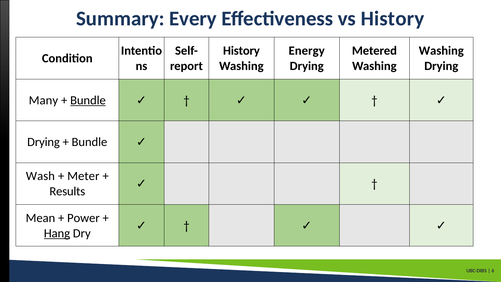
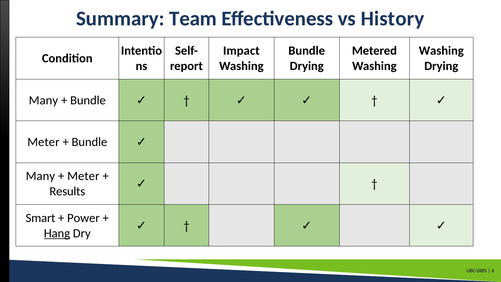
Every: Every -> Team
History at (241, 51): History -> Impact
Energy at (307, 51): Energy -> Bundle
Bundle at (88, 100) underline: present -> none
Drying at (44, 142): Drying -> Meter
Wash at (40, 176): Wash -> Many
Mean: Mean -> Smart
